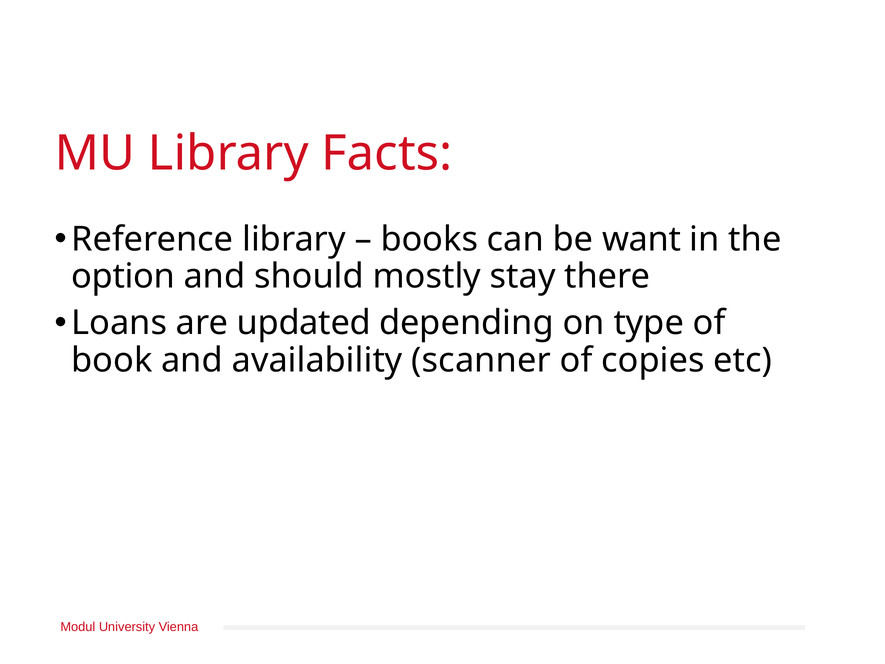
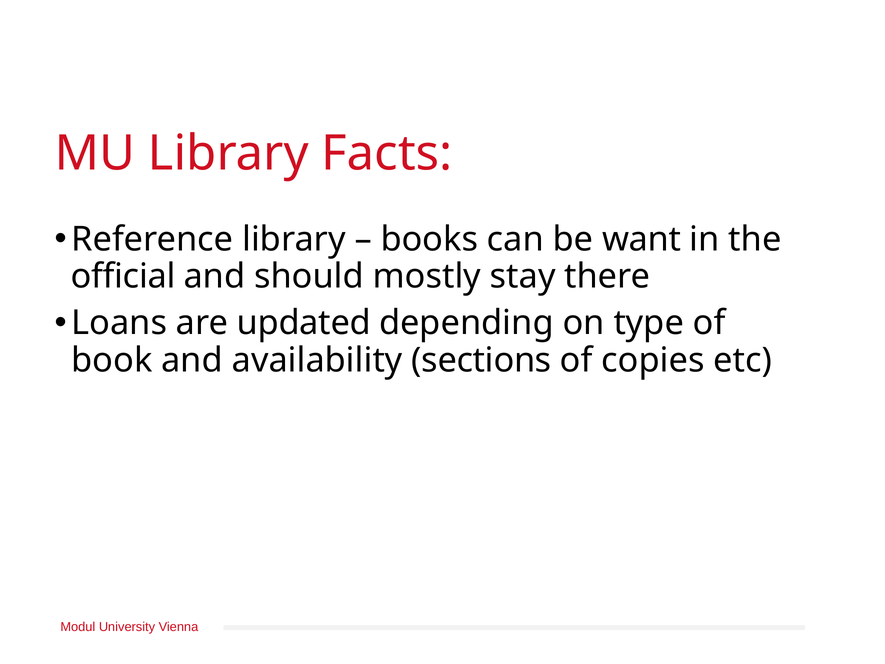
option: option -> official
scanner: scanner -> sections
